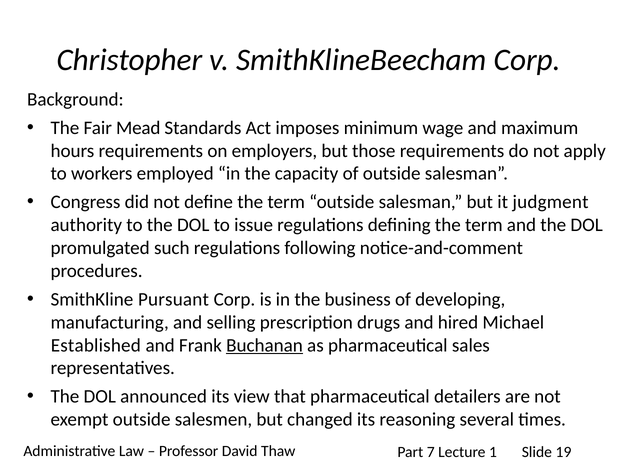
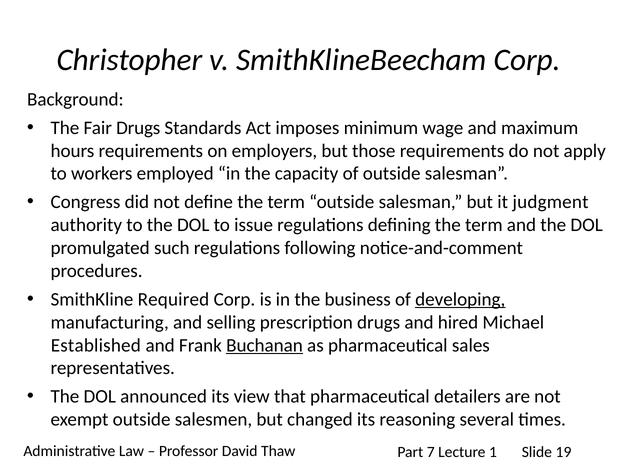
Fair Mead: Mead -> Drugs
Pursuant: Pursuant -> Required
developing underline: none -> present
